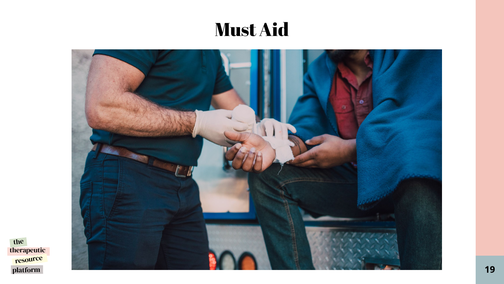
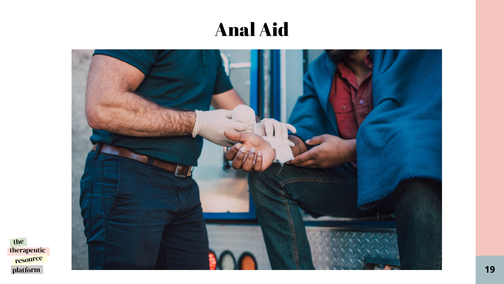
Must: Must -> Anal
